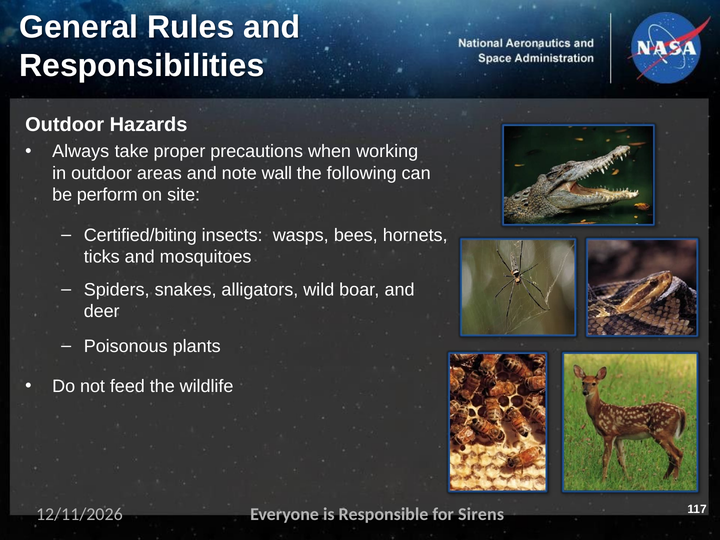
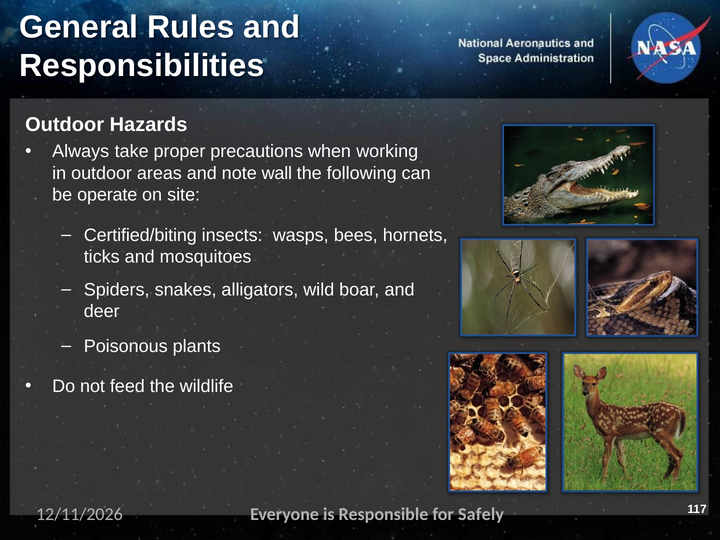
perform: perform -> operate
Sirens: Sirens -> Safely
